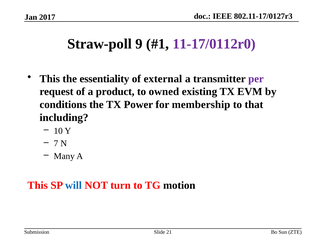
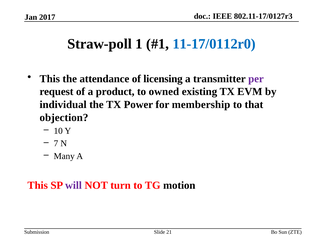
9: 9 -> 1
11-17/0112r0 colour: purple -> blue
essentiality: essentiality -> attendance
external: external -> licensing
conditions: conditions -> individual
including: including -> objection
will colour: blue -> purple
